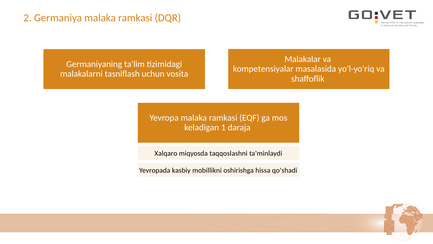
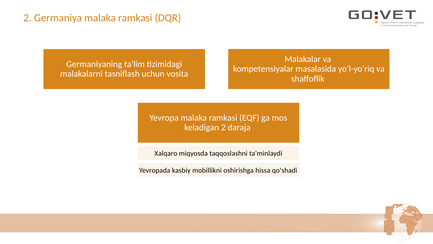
keladigan 1: 1 -> 2
